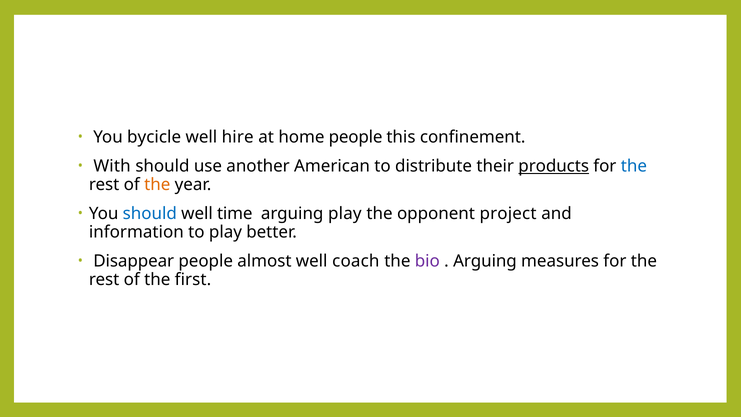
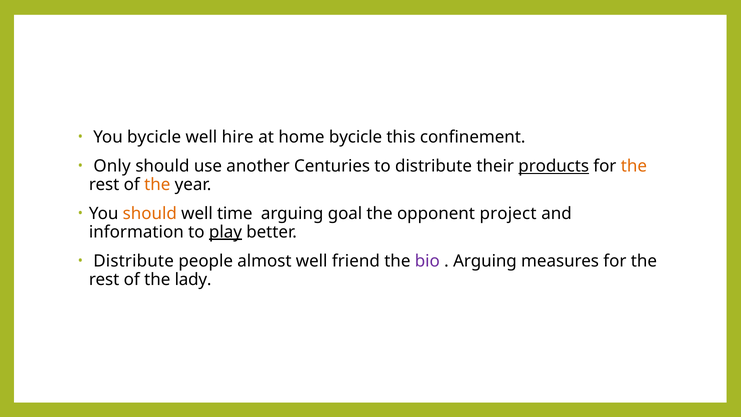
home people: people -> bycicle
With: With -> Only
American: American -> Centuries
the at (634, 166) colour: blue -> orange
should at (150, 214) colour: blue -> orange
arguing play: play -> goal
play at (225, 232) underline: none -> present
Disappear at (134, 261): Disappear -> Distribute
coach: coach -> friend
first: first -> lady
